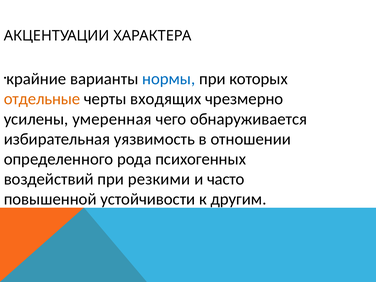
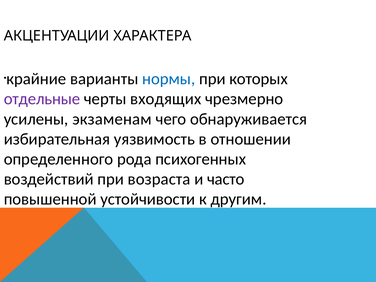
отдельные colour: orange -> purple
умеренная: умеренная -> экзаменам
резкими: резкими -> возраста
